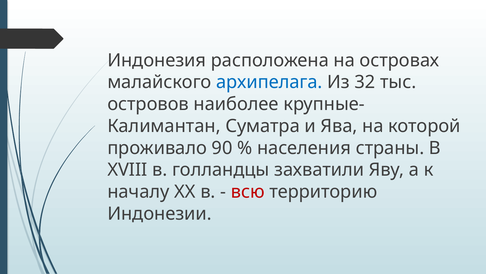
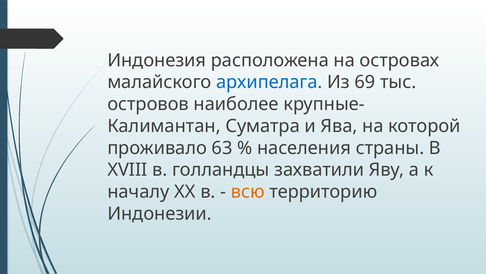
32: 32 -> 69
90: 90 -> 63
всю colour: red -> orange
